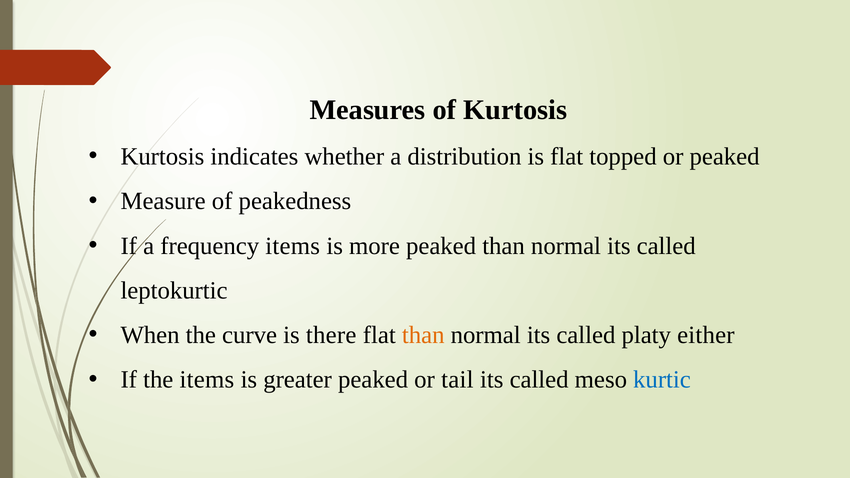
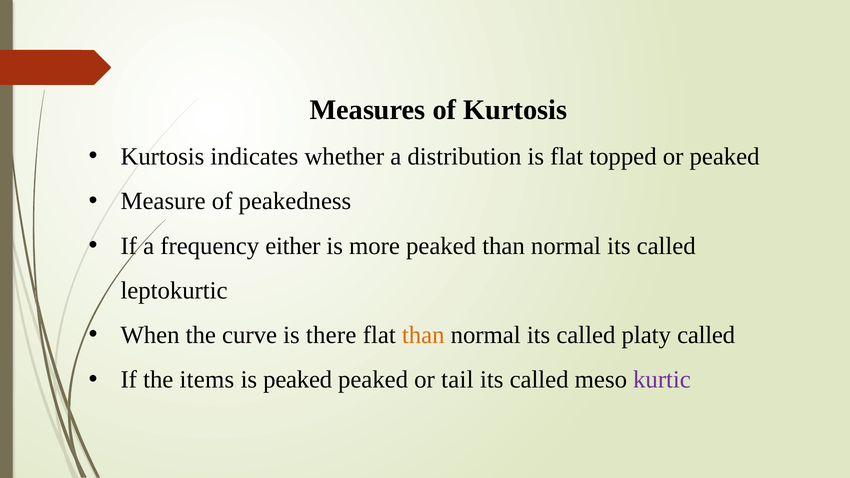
frequency items: items -> either
platy either: either -> called
is greater: greater -> peaked
kurtic colour: blue -> purple
